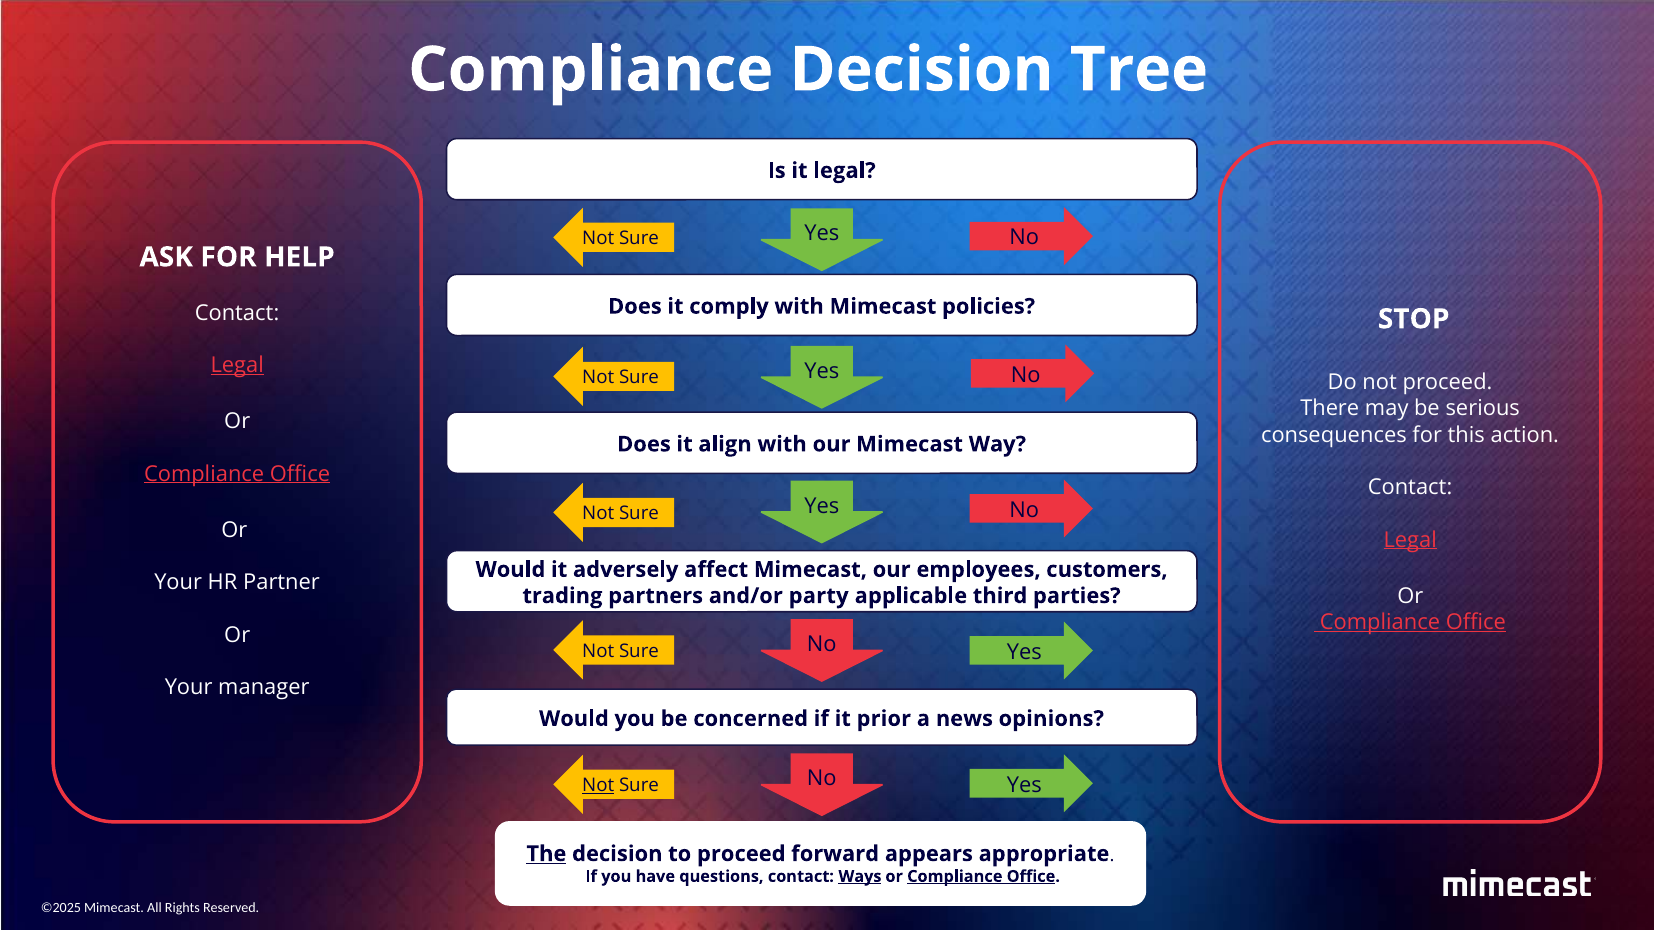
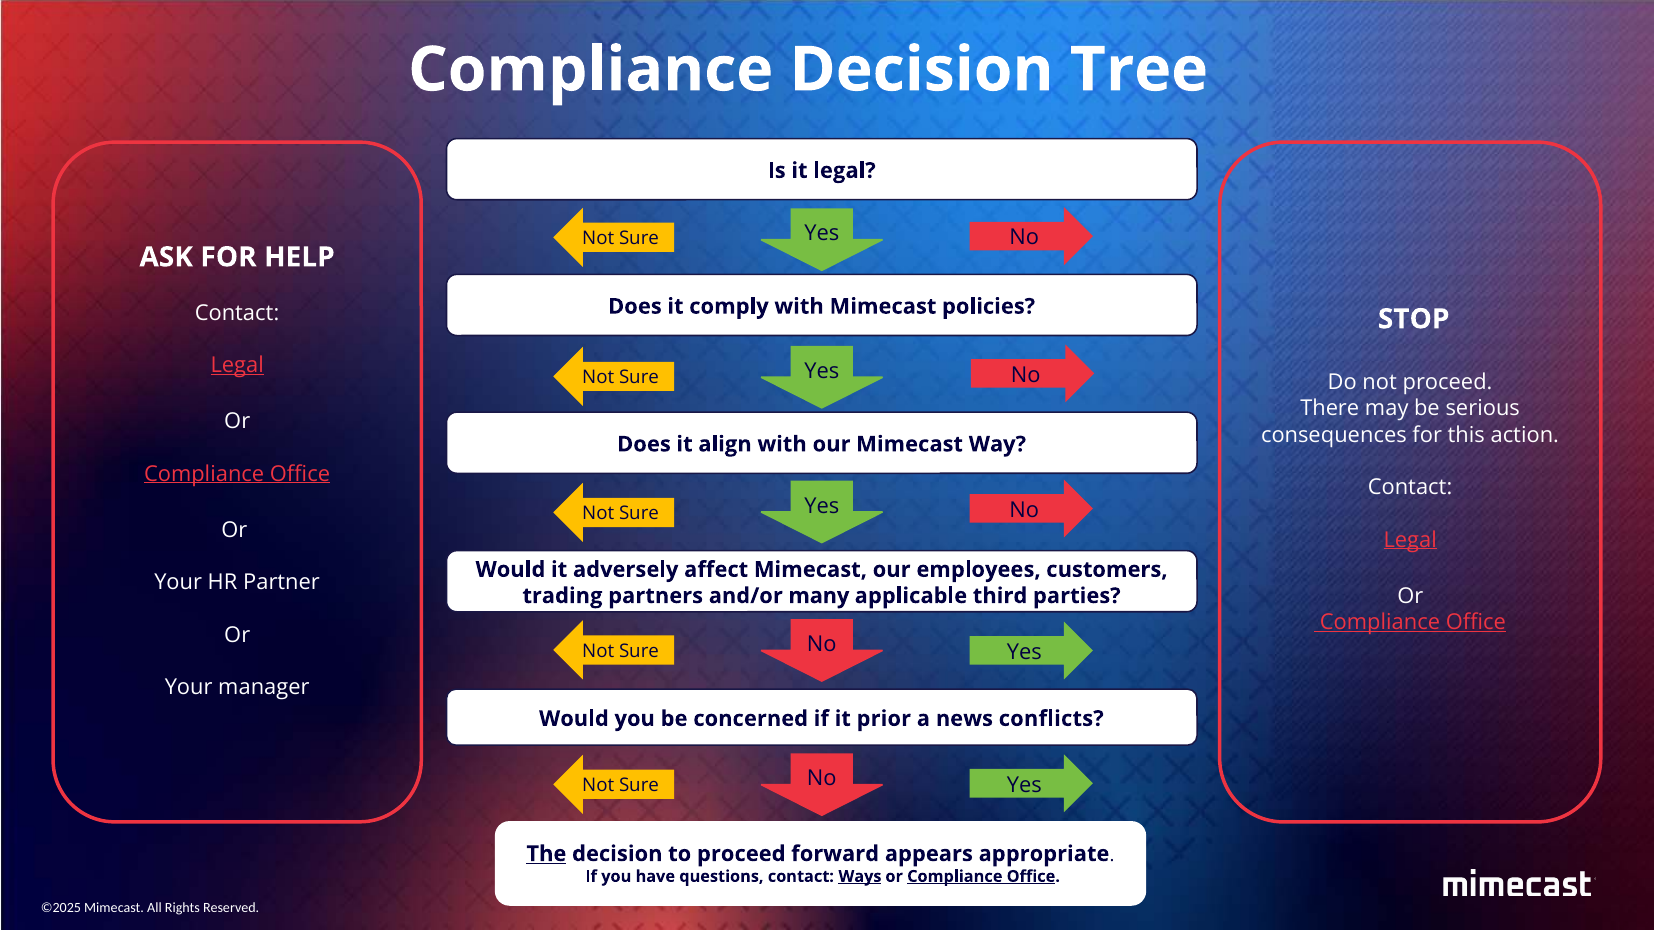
party: party -> many
opinions: opinions -> conflicts
Not at (598, 786) underline: present -> none
